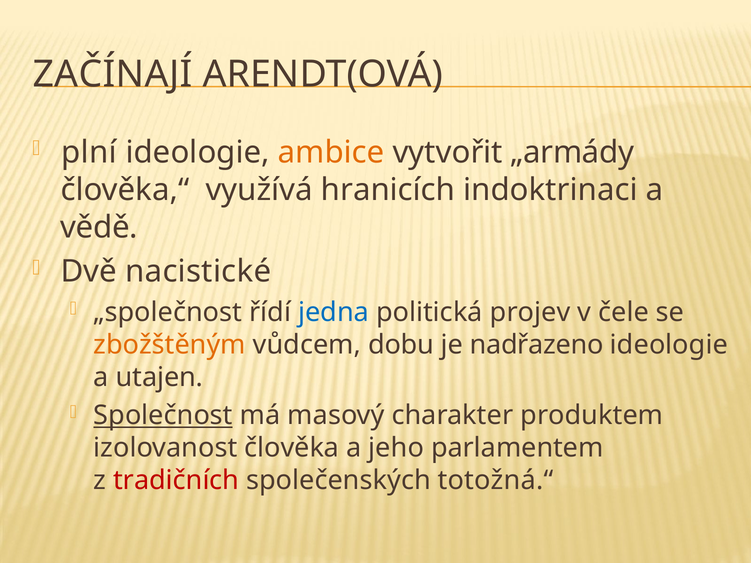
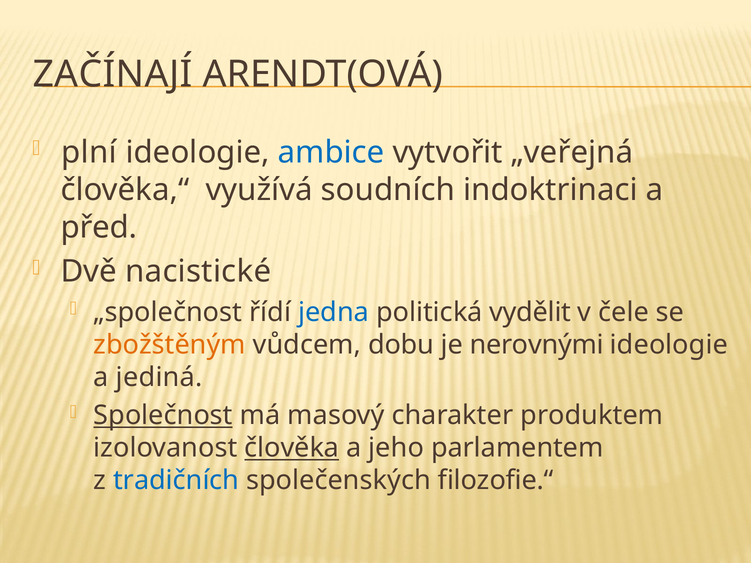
ambice colour: orange -> blue
„armády: „armády -> „veřejná
hranicích: hranicích -> soudních
vědě: vědě -> před
projev: projev -> vydělit
nadřazeno: nadřazeno -> nerovnými
utajen: utajen -> jediná
člověka underline: none -> present
tradičních colour: red -> blue
totožná.“: totožná.“ -> filozofie.“
